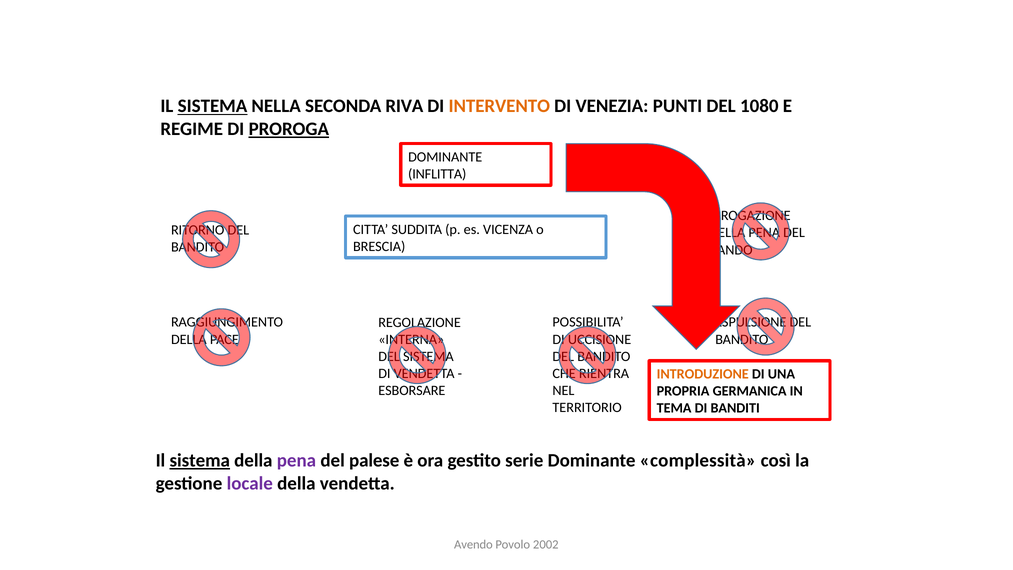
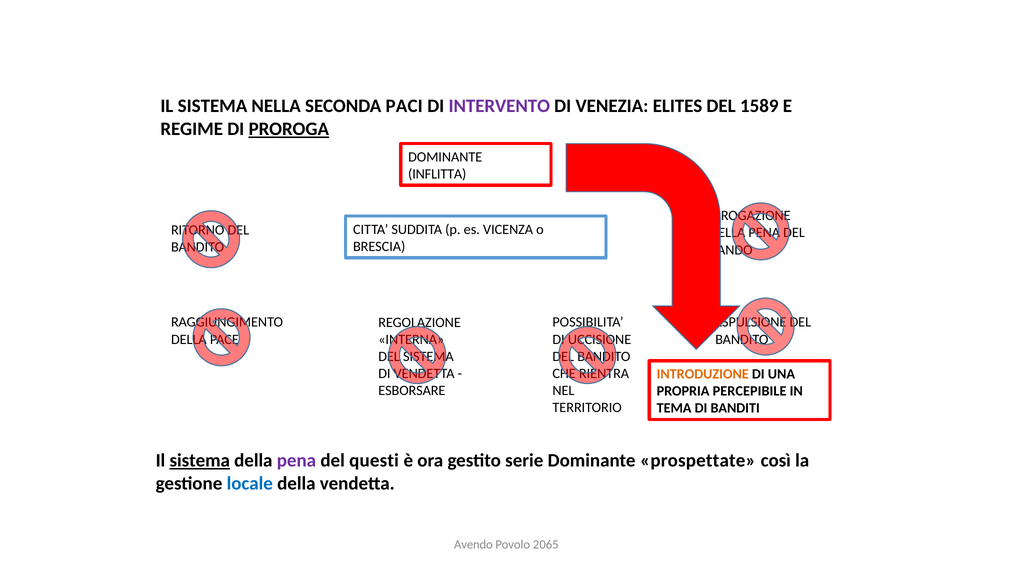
SISTEMA at (213, 106) underline: present -> none
RIVA: RIVA -> PACI
INTERVENTO colour: orange -> purple
PUNTI: PUNTI -> ELITES
1080: 1080 -> 1589
GERMANICA: GERMANICA -> PERCEPIBILE
palese: palese -> questi
complessità: complessità -> prospettate
locale colour: purple -> blue
2002: 2002 -> 2065
